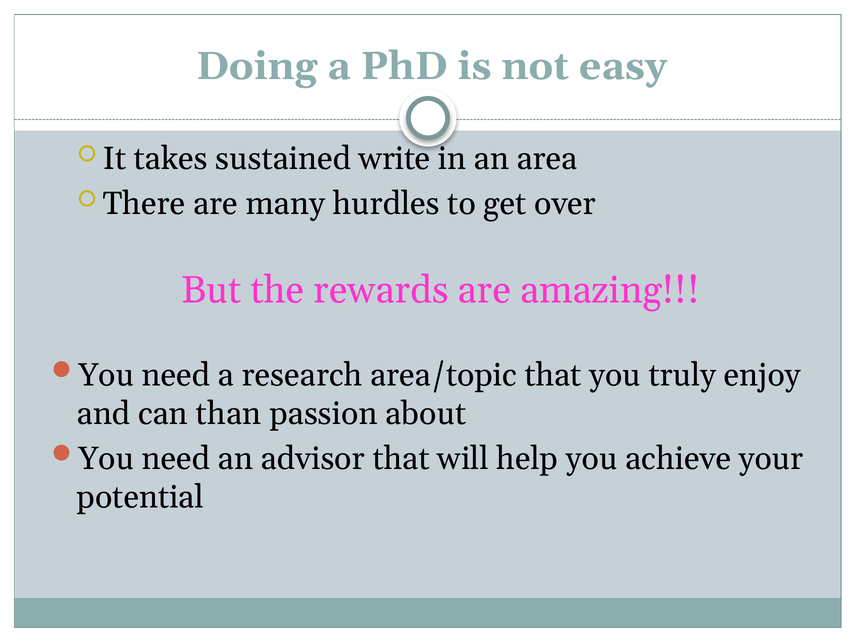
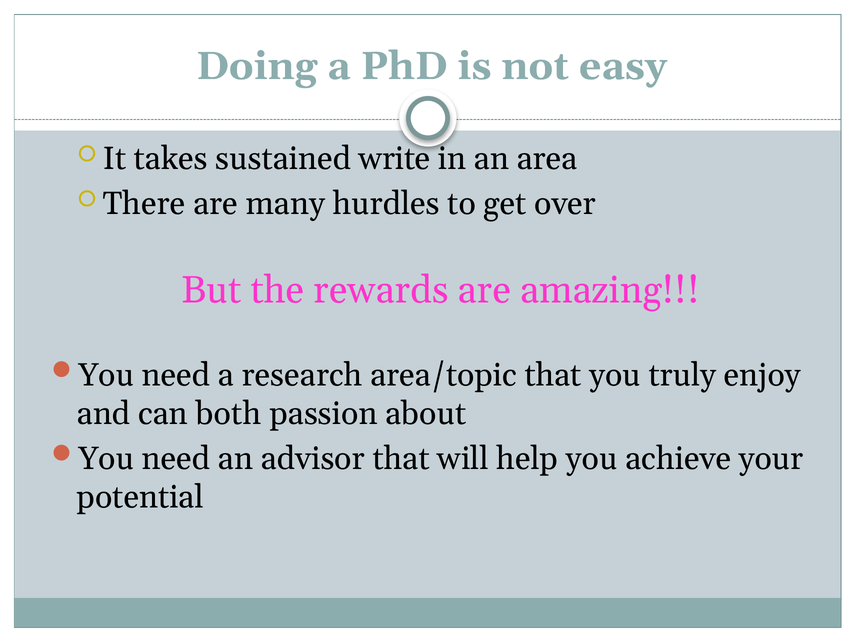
than: than -> both
